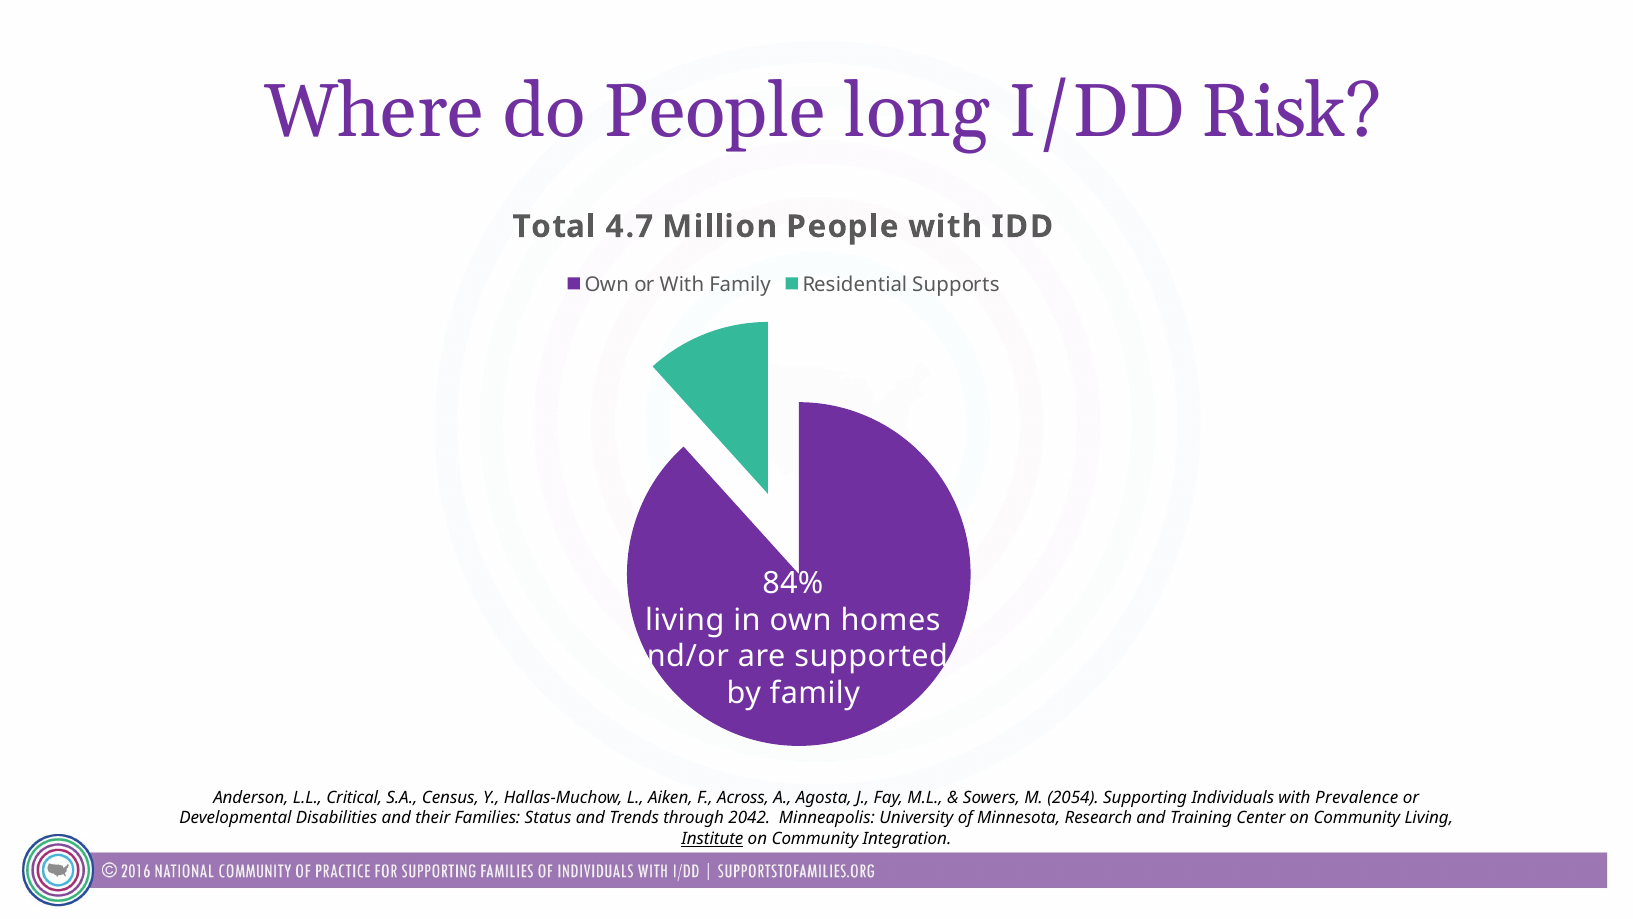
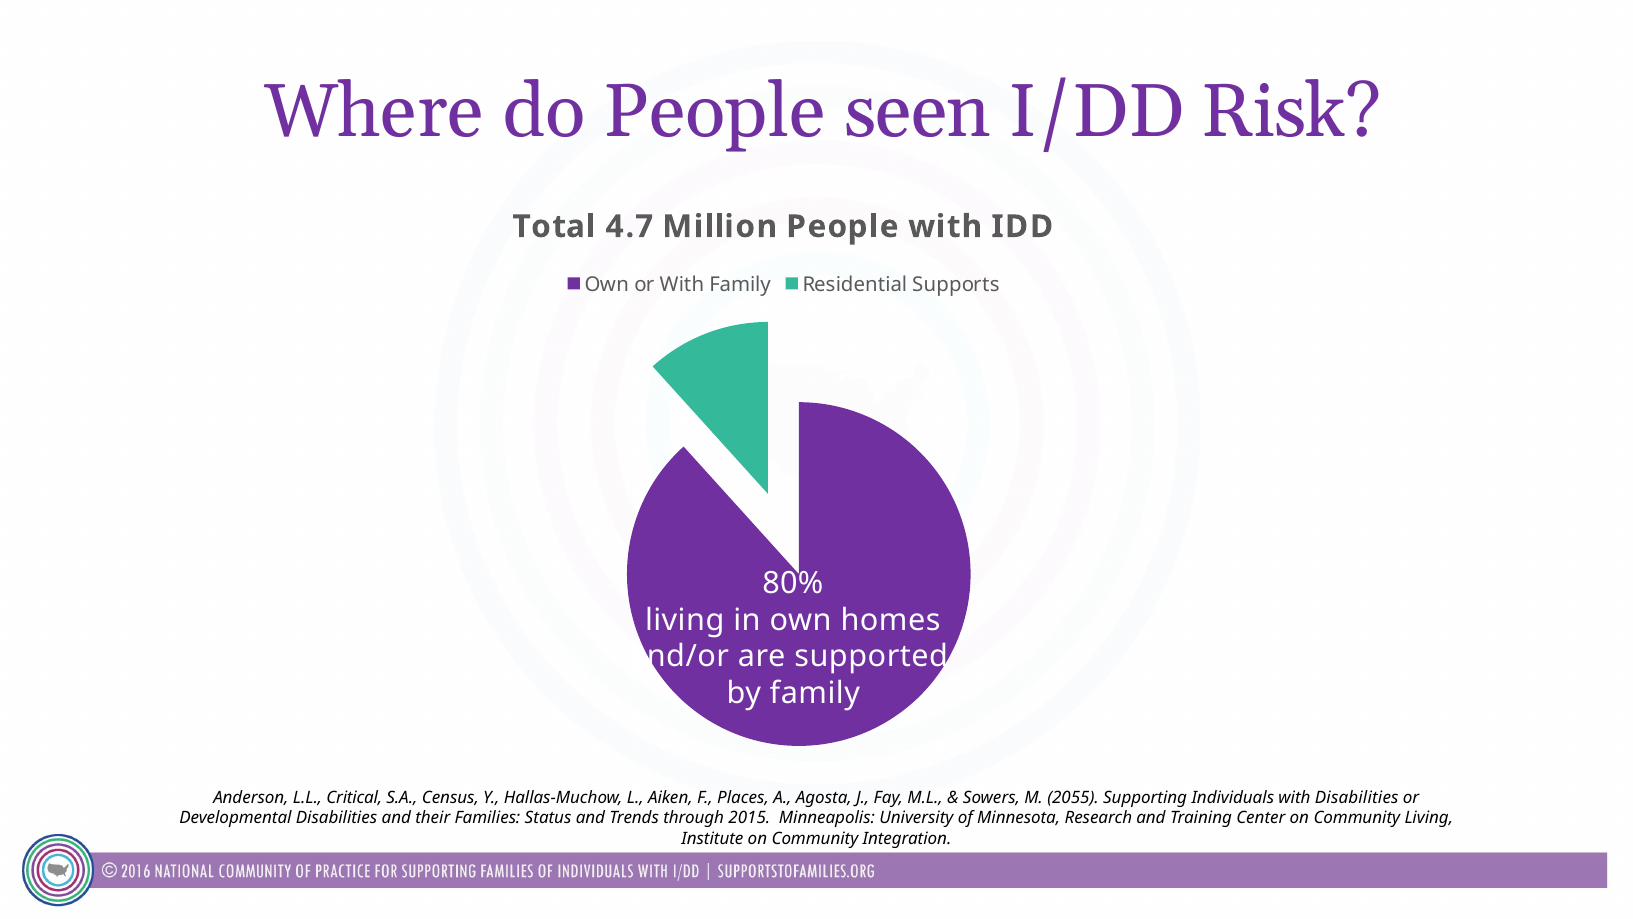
long: long -> seen
84%: 84% -> 80%
Across: Across -> Places
2054: 2054 -> 2055
with Prevalence: Prevalence -> Disabilities
2042: 2042 -> 2015
Institute underline: present -> none
